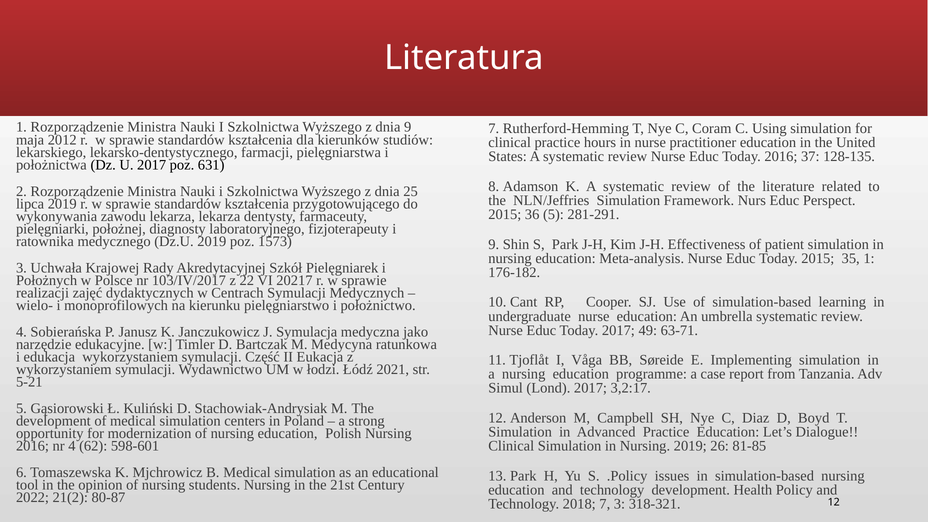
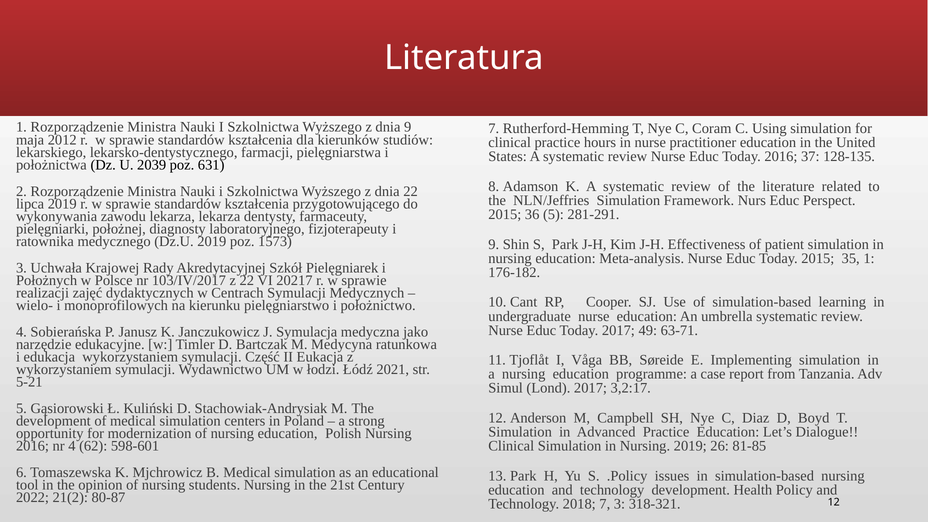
U 2017: 2017 -> 2039
dnia 25: 25 -> 22
